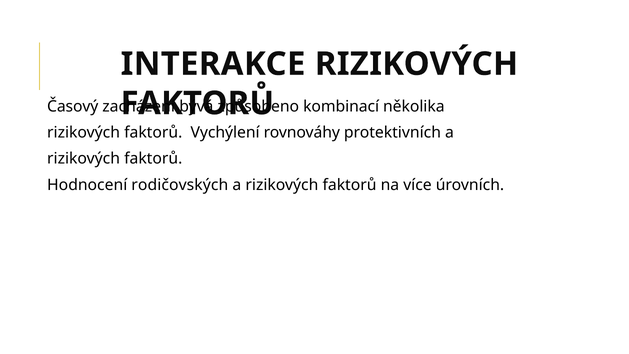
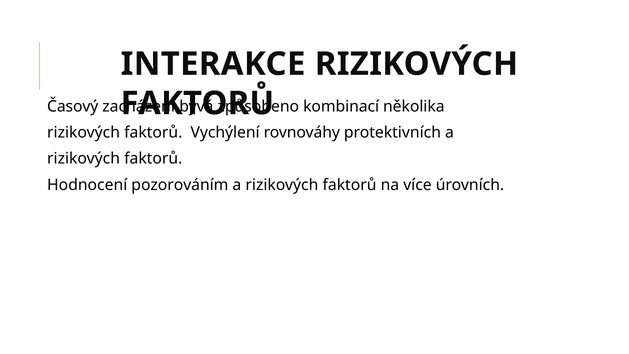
rodičovských: rodičovských -> pozorováním
